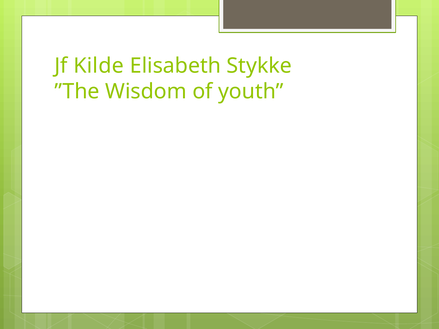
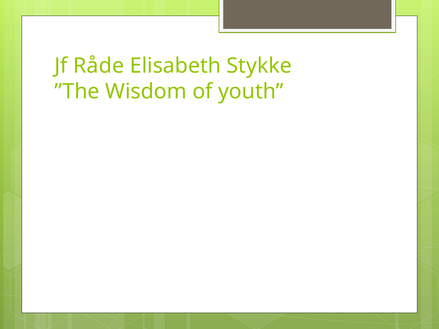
Kilde: Kilde -> Råde
